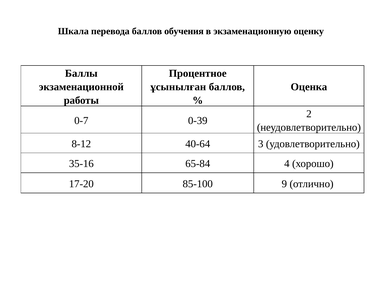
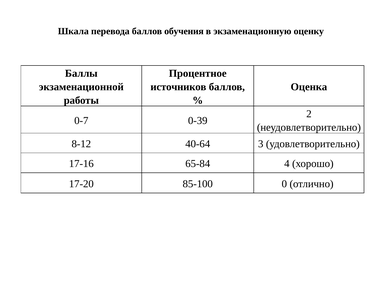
ұсынылған: ұсынылған -> источников
35-16: 35-16 -> 17-16
9: 9 -> 0
